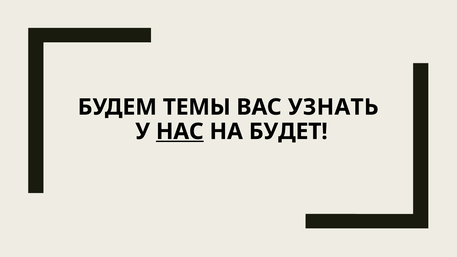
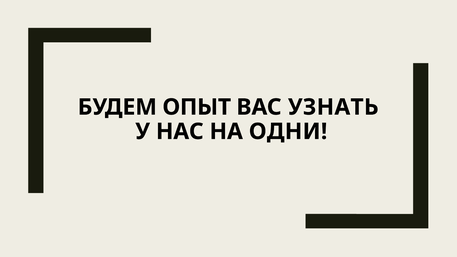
ТЕМЫ: ТЕМЫ -> ОПЫТ
НАС underline: present -> none
БУДЕТ: БУДЕТ -> ОДНИ
